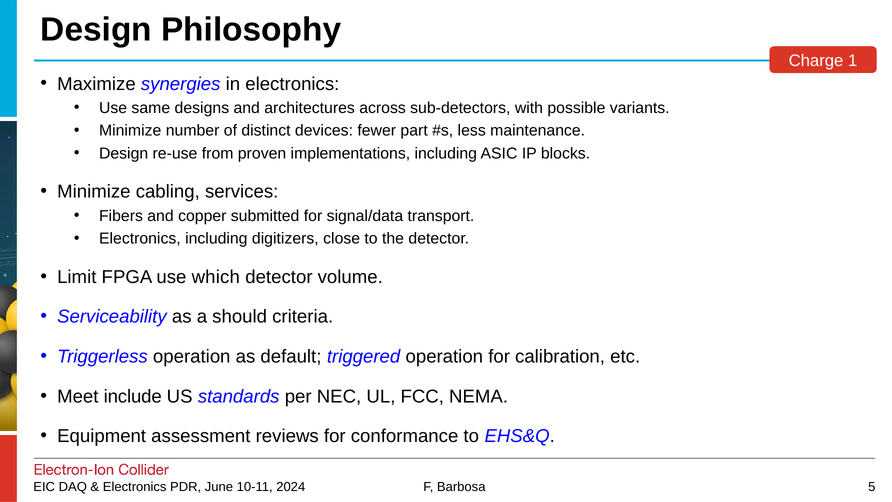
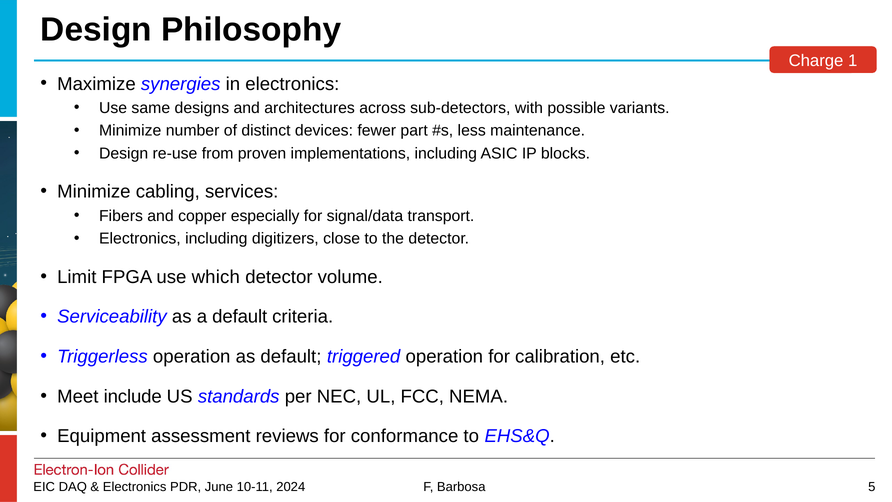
submitted: submitted -> especially
a should: should -> default
